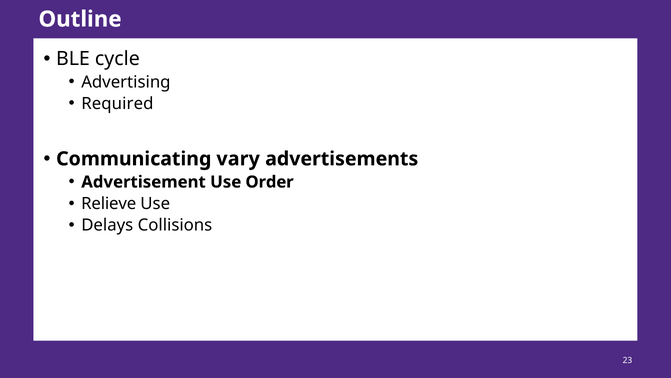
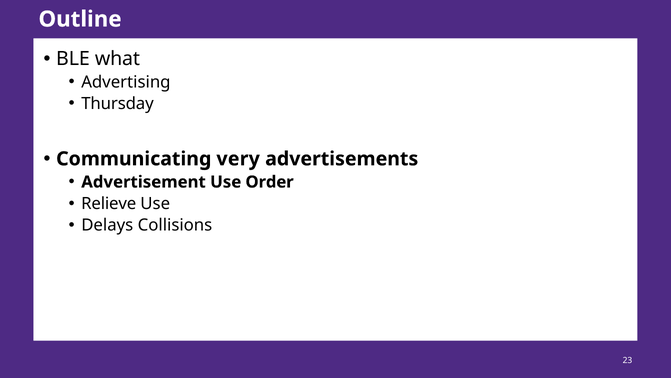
cycle: cycle -> what
Required: Required -> Thursday
vary: vary -> very
